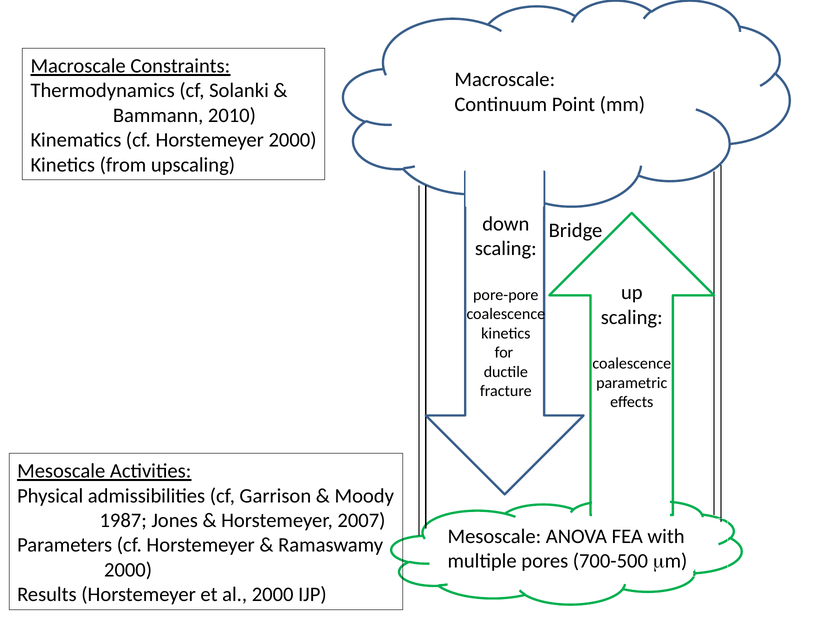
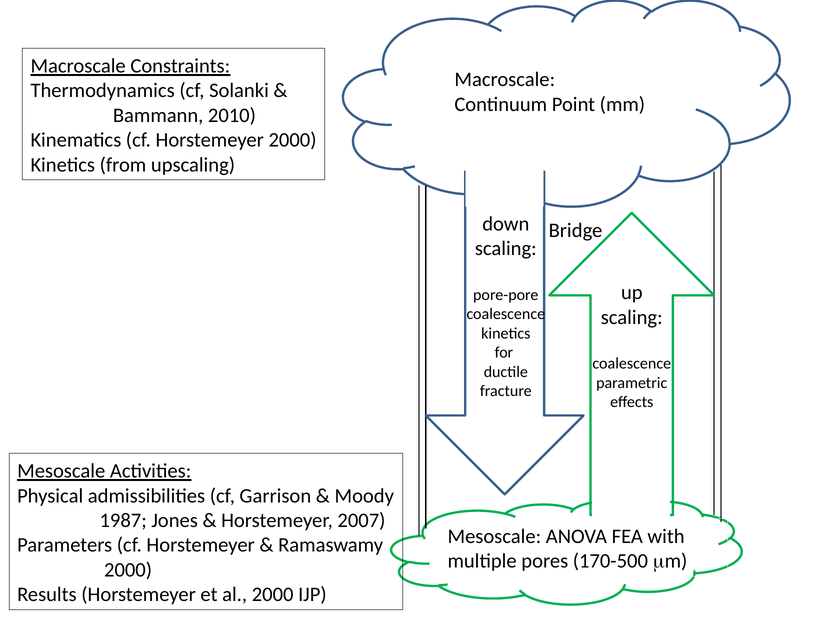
700-500: 700-500 -> 170-500
